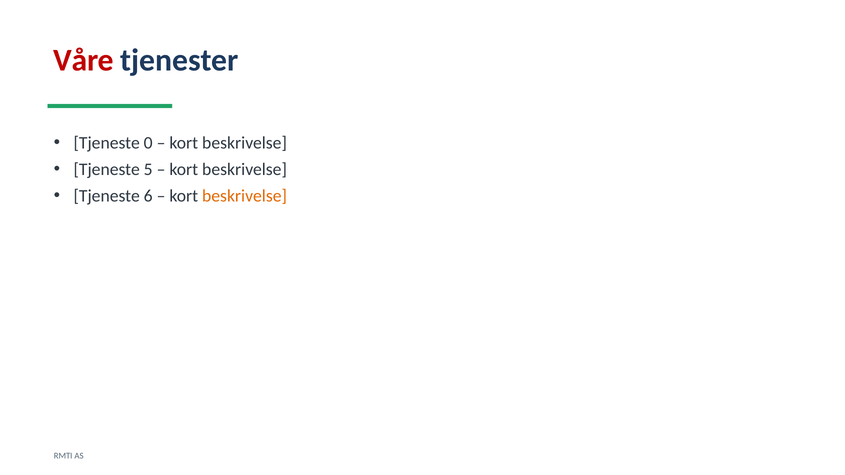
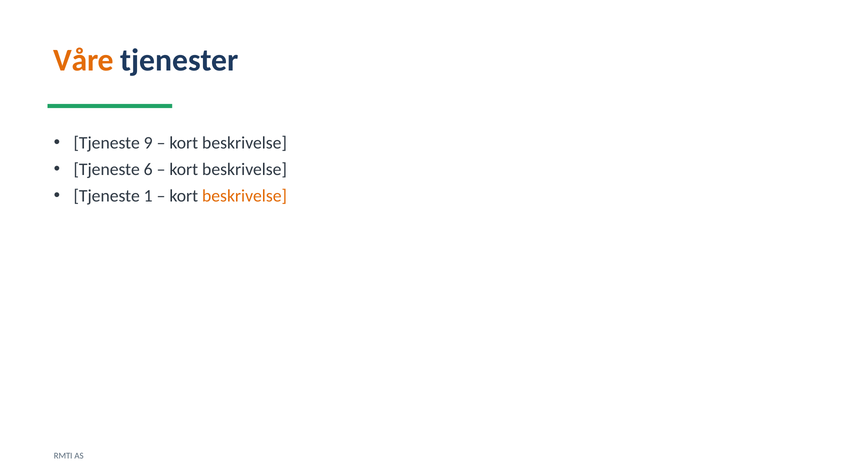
Våre colour: red -> orange
0: 0 -> 9
5: 5 -> 6
6: 6 -> 1
